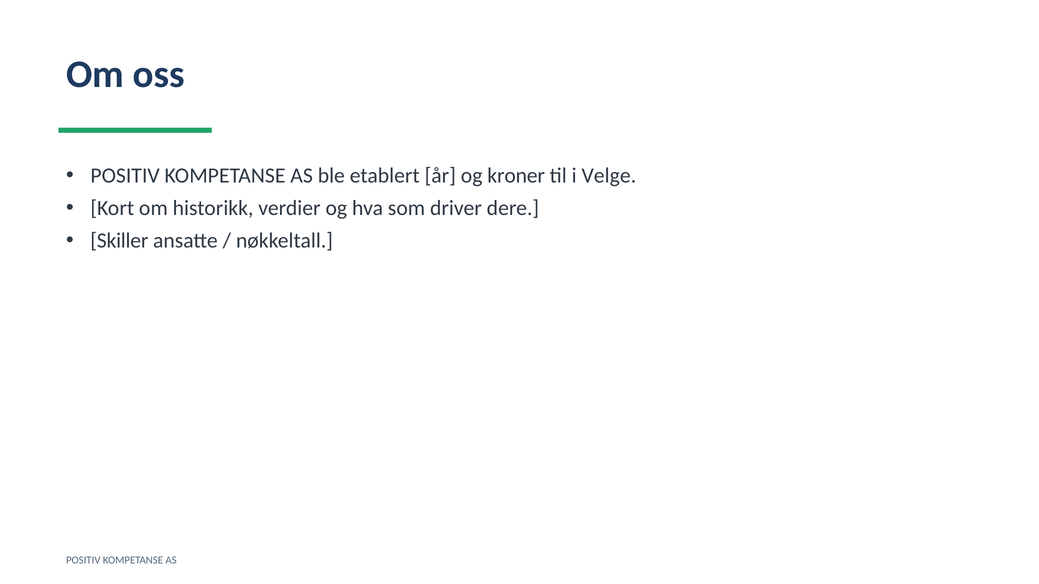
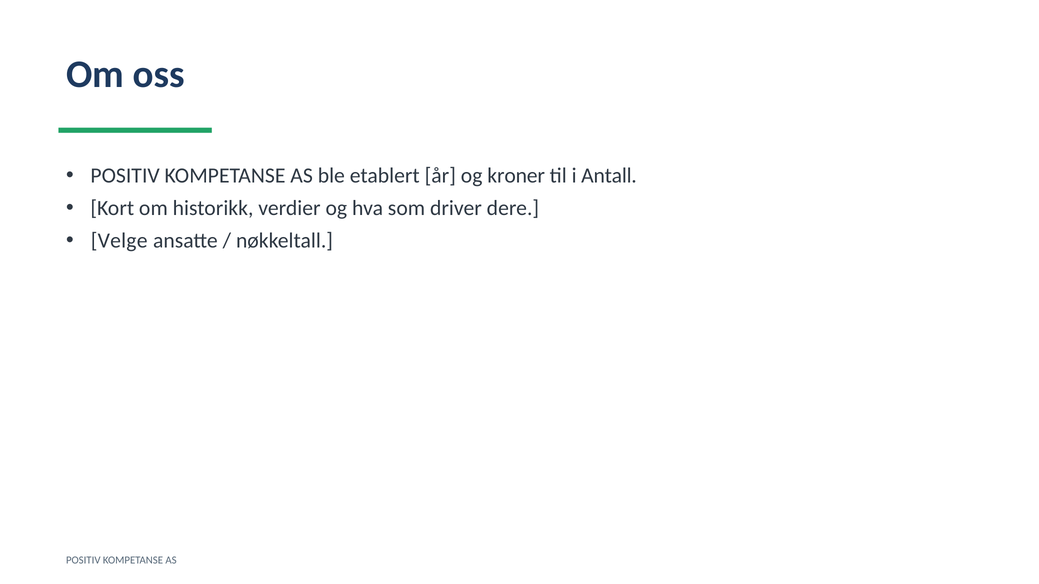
Velge: Velge -> Antall
Skiller: Skiller -> Velge
